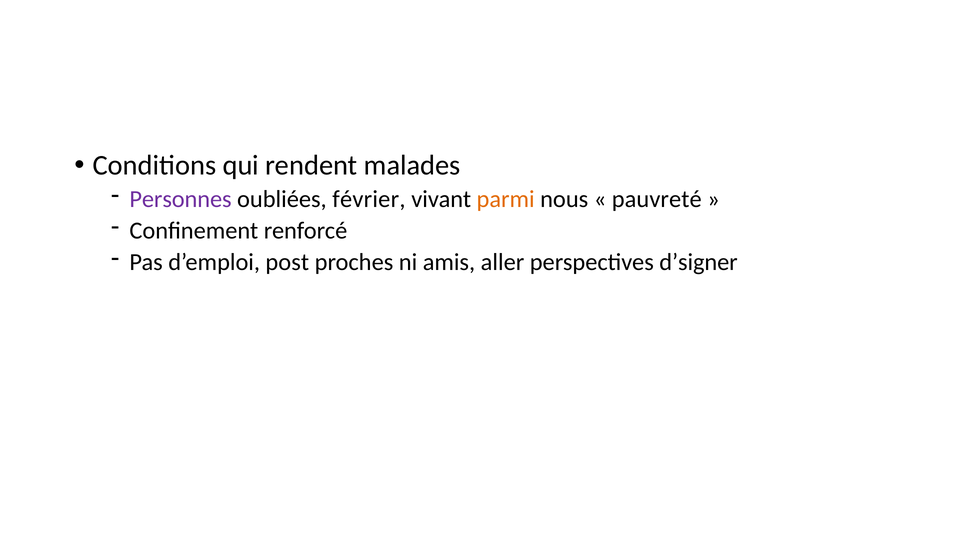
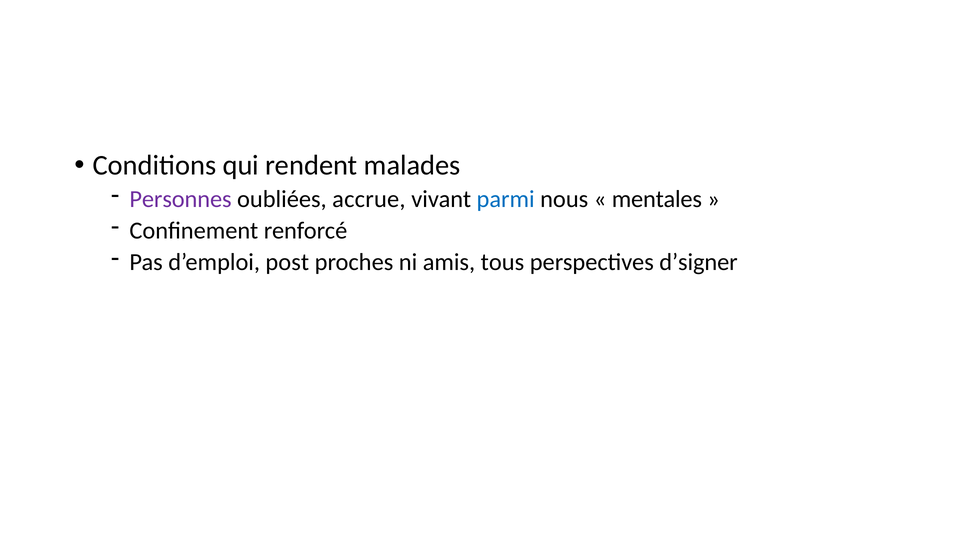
février: février -> accrue
parmi colour: orange -> blue
pauvreté: pauvreté -> mentales
aller: aller -> tous
